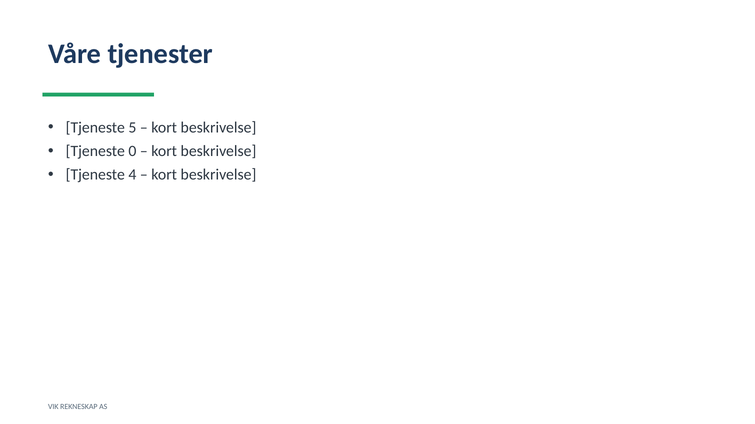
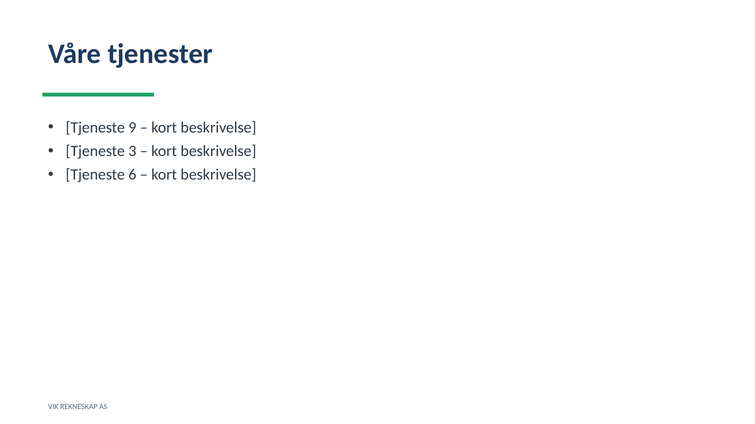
5: 5 -> 9
0: 0 -> 3
4: 4 -> 6
